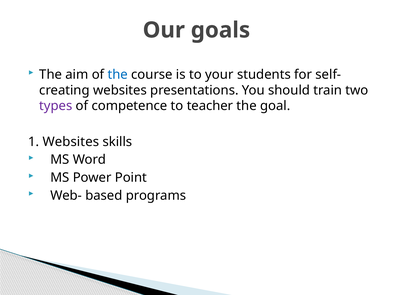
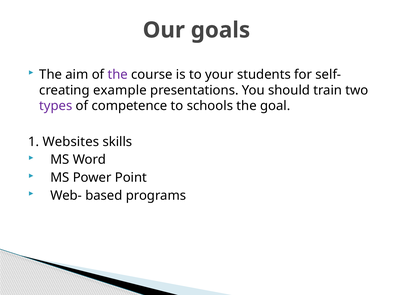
the at (118, 74) colour: blue -> purple
websites at (120, 90): websites -> example
teacher: teacher -> schools
